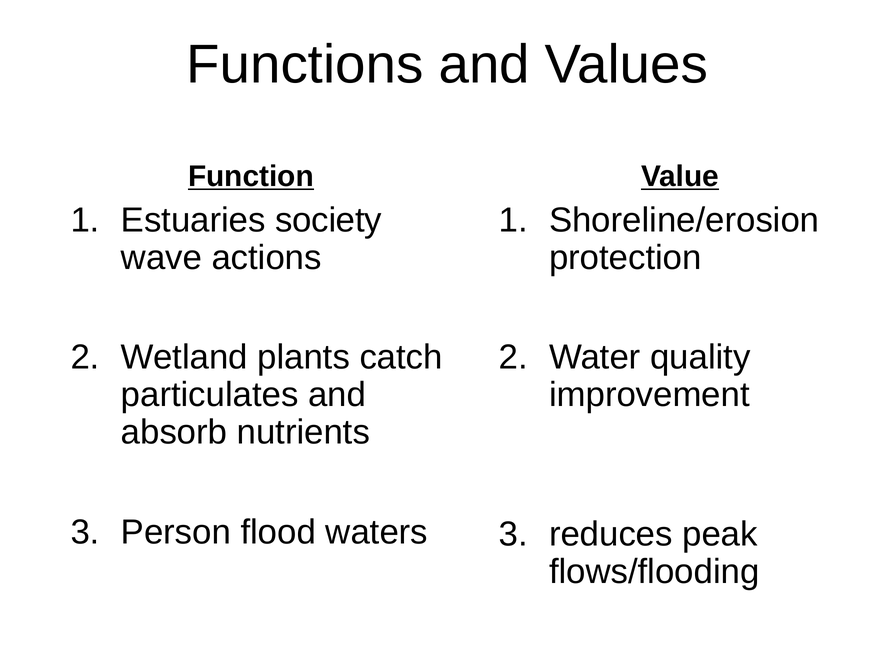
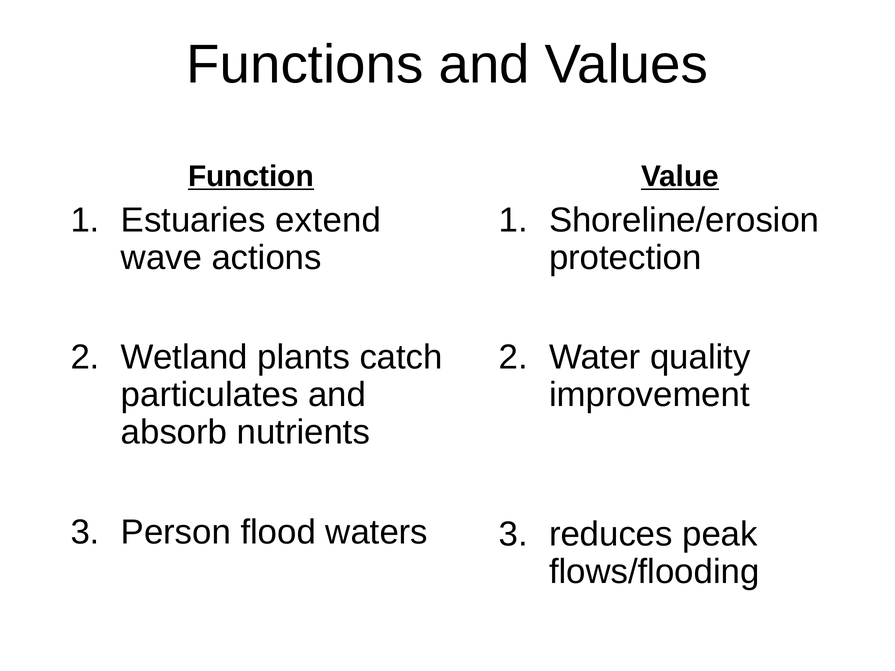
society: society -> extend
